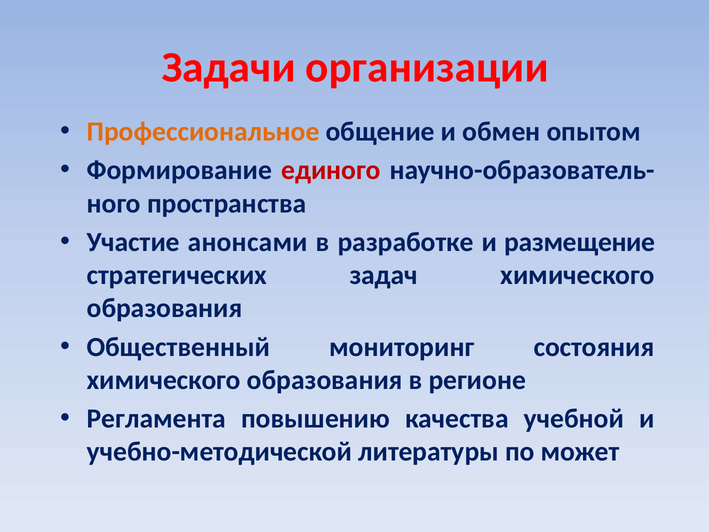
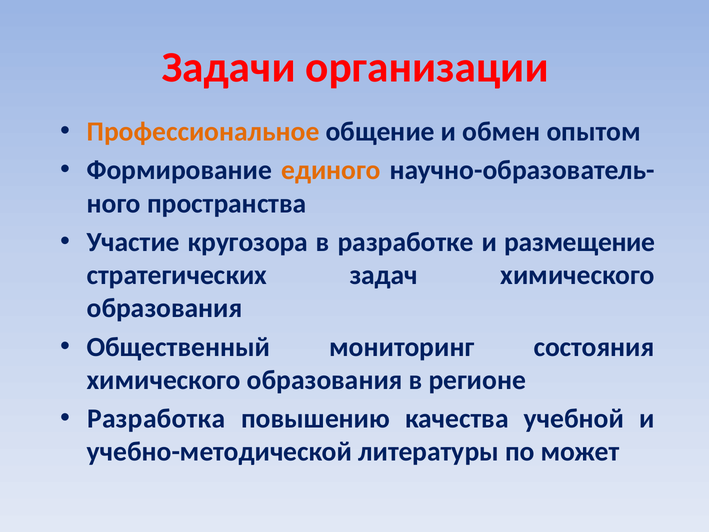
единого colour: red -> orange
анонсами: анонсами -> кругозора
Регламента: Регламента -> Разработка
